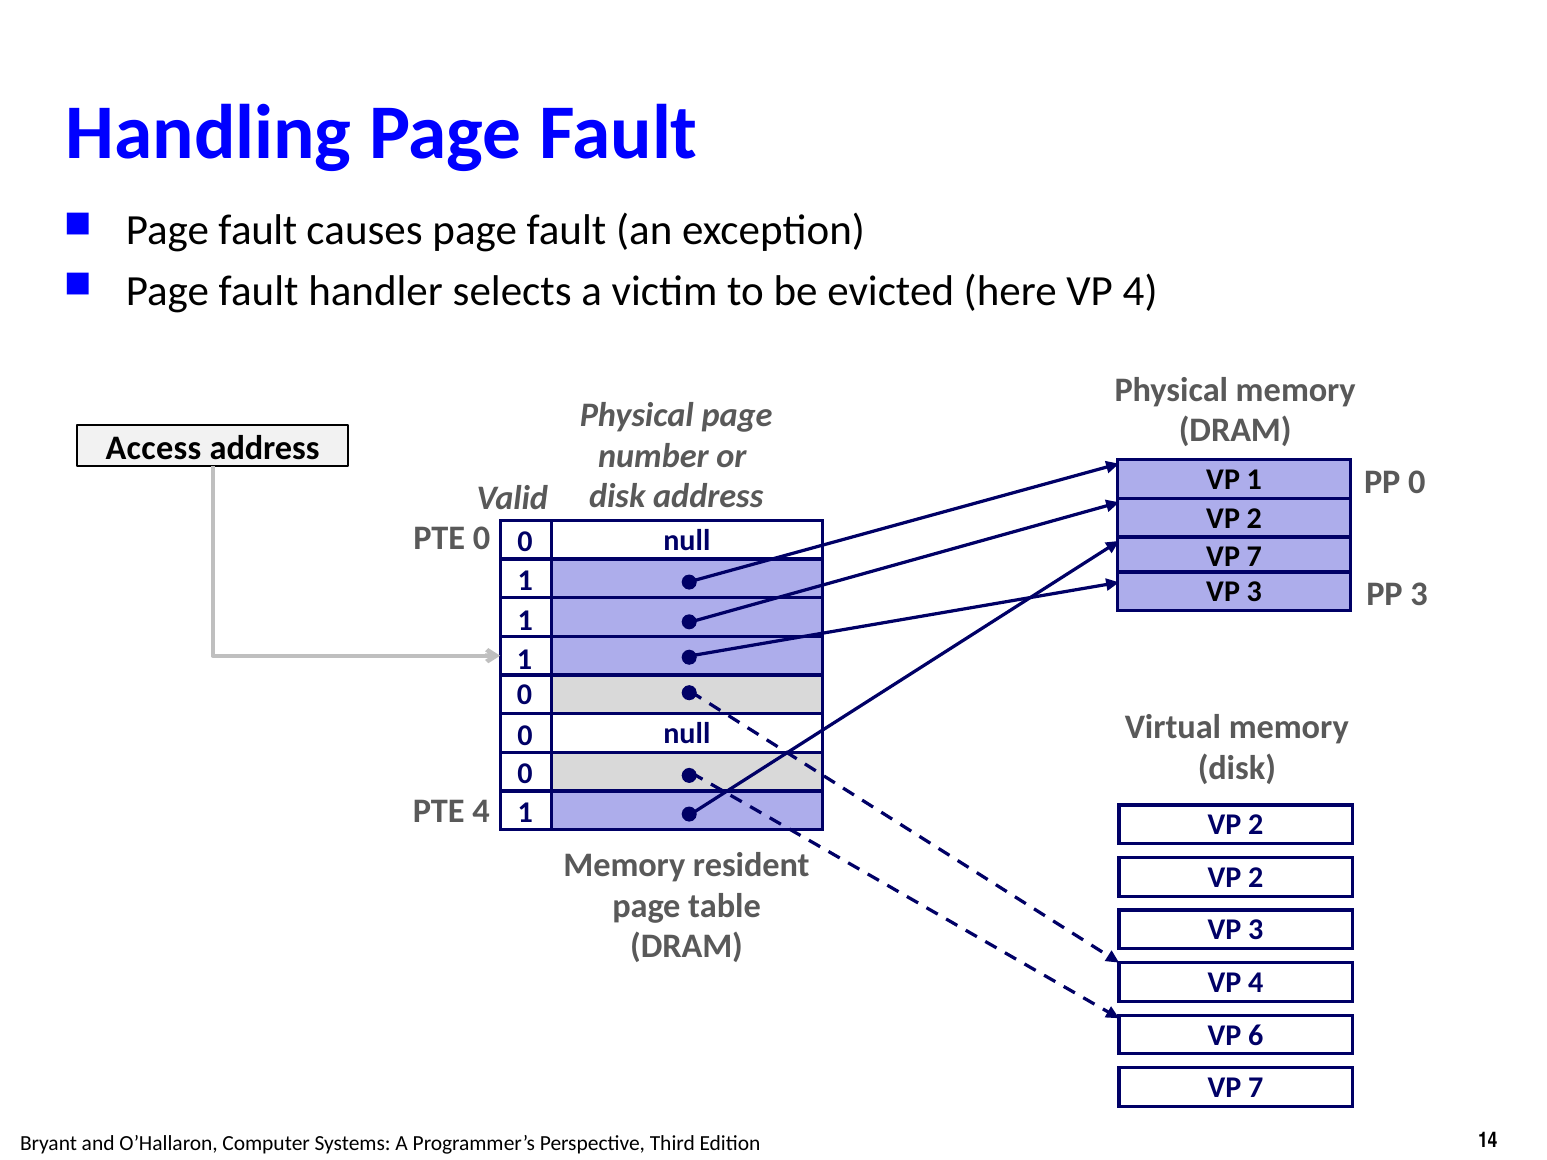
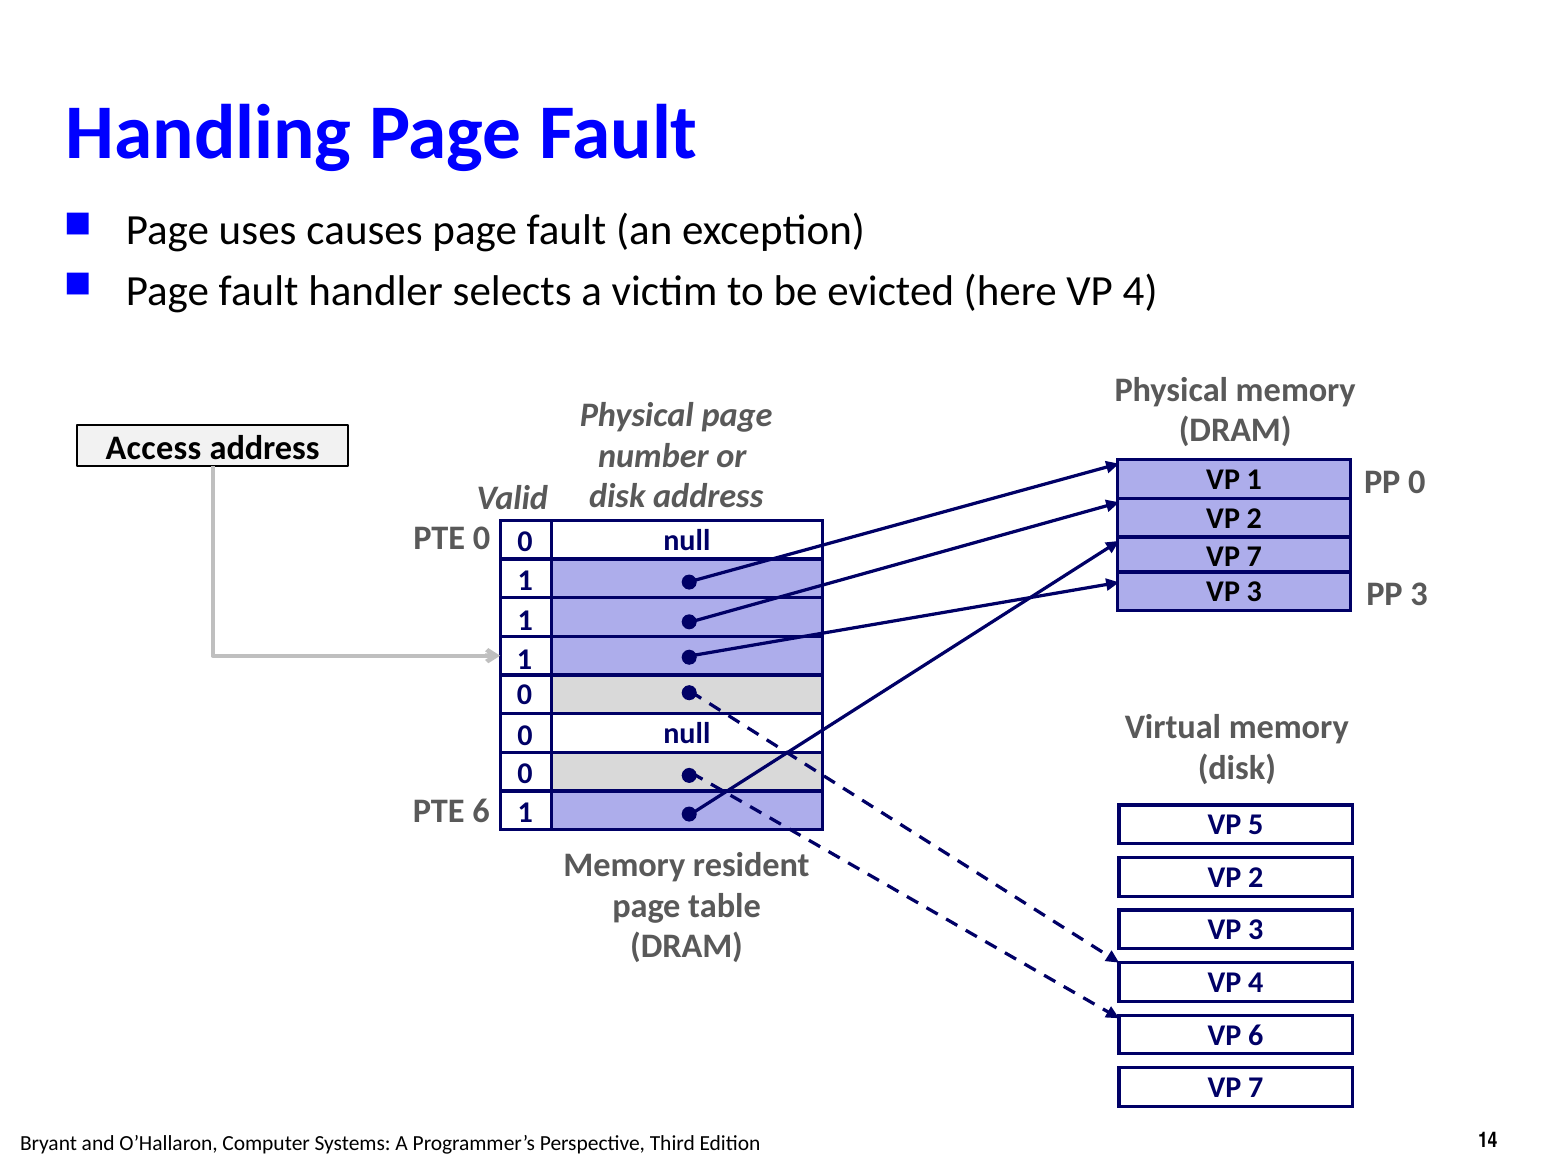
fault at (258, 231): fault -> uses
PTE 4: 4 -> 6
2 at (1256, 825): 2 -> 5
